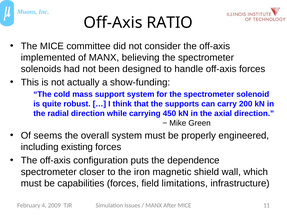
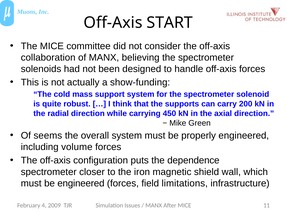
RATIO: RATIO -> START
implemented: implemented -> collaboration
existing: existing -> volume
be capabilities: capabilities -> engineered
